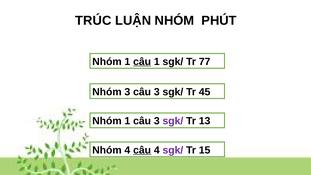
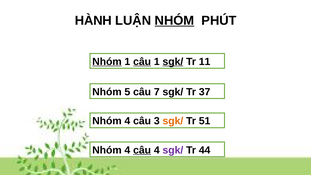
TRÚC: TRÚC -> HÀNH
NHÓM at (174, 20) underline: none -> present
Nhóm at (107, 62) underline: none -> present
sgk/ at (173, 62) underline: none -> present
77: 77 -> 11
Nhóm 3: 3 -> 5
3 at (157, 92): 3 -> 7
45: 45 -> 37
1 at (127, 121): 1 -> 4
sgk/ at (173, 121) colour: purple -> orange
13: 13 -> 51
15: 15 -> 44
